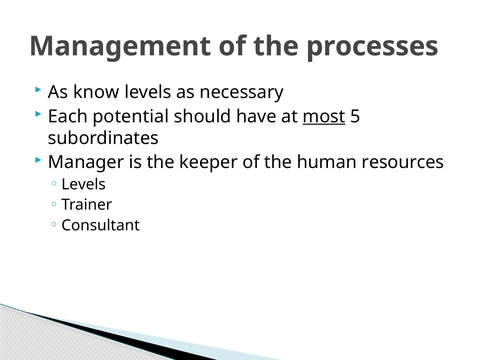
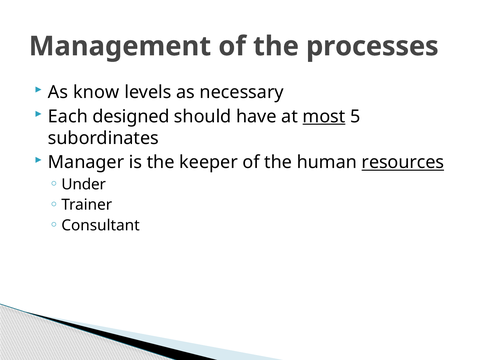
potential: potential -> designed
resources underline: none -> present
Levels at (84, 184): Levels -> Under
